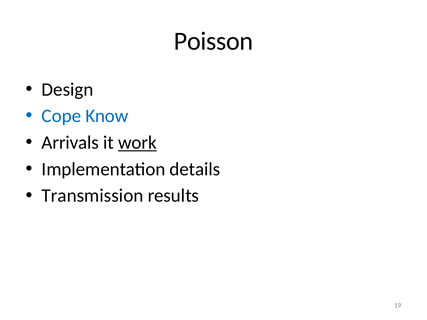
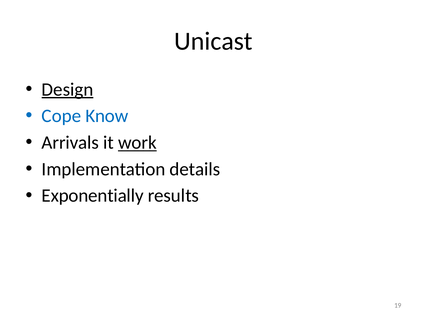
Poisson: Poisson -> Unicast
Design underline: none -> present
Transmission: Transmission -> Exponentially
